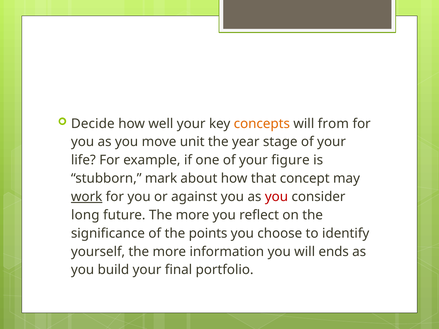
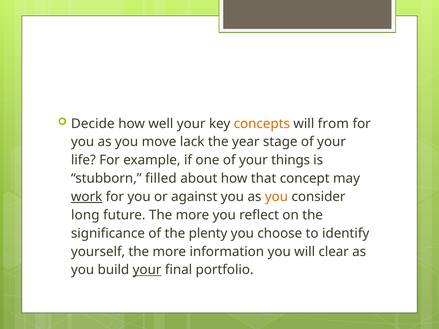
unit: unit -> lack
figure: figure -> things
mark: mark -> filled
you at (276, 197) colour: red -> orange
points: points -> plenty
ends: ends -> clear
your at (147, 270) underline: none -> present
